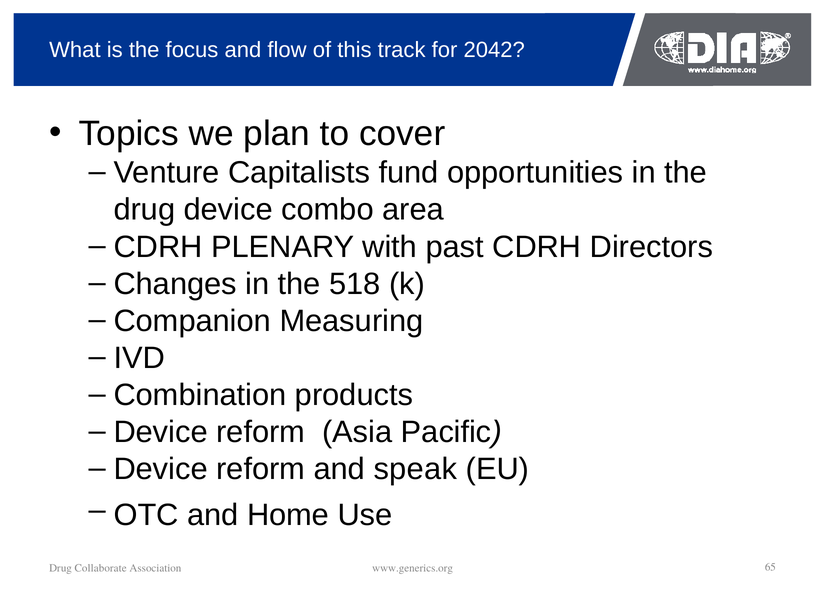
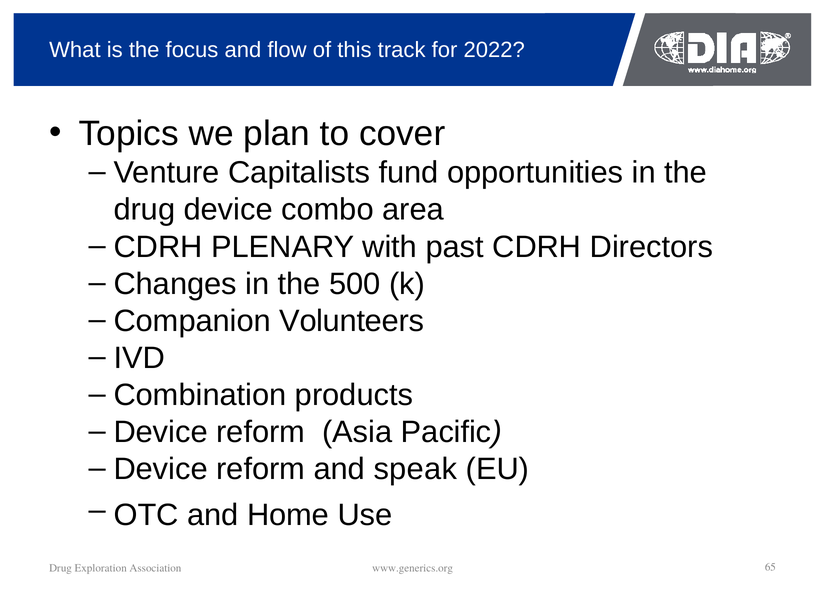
2042: 2042 -> 2022
518: 518 -> 500
Measuring: Measuring -> Volunteers
Collaborate: Collaborate -> Exploration
